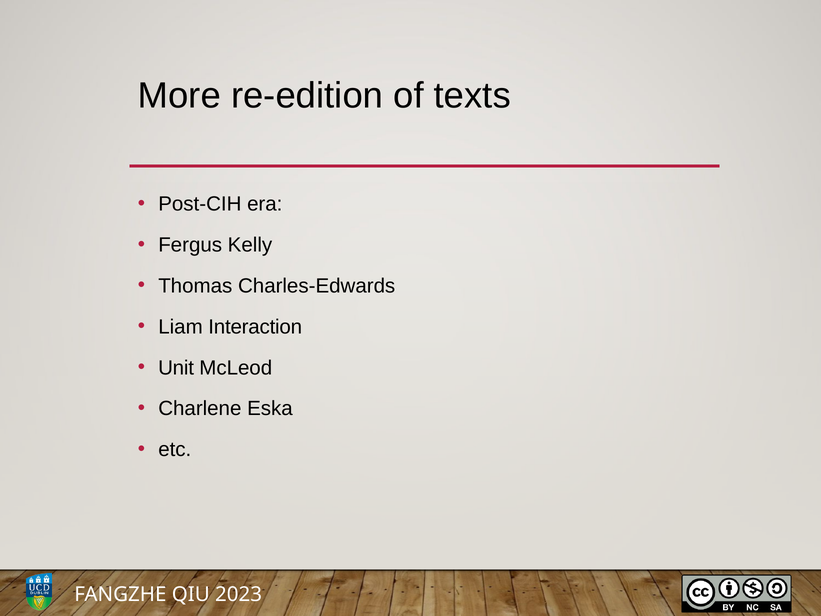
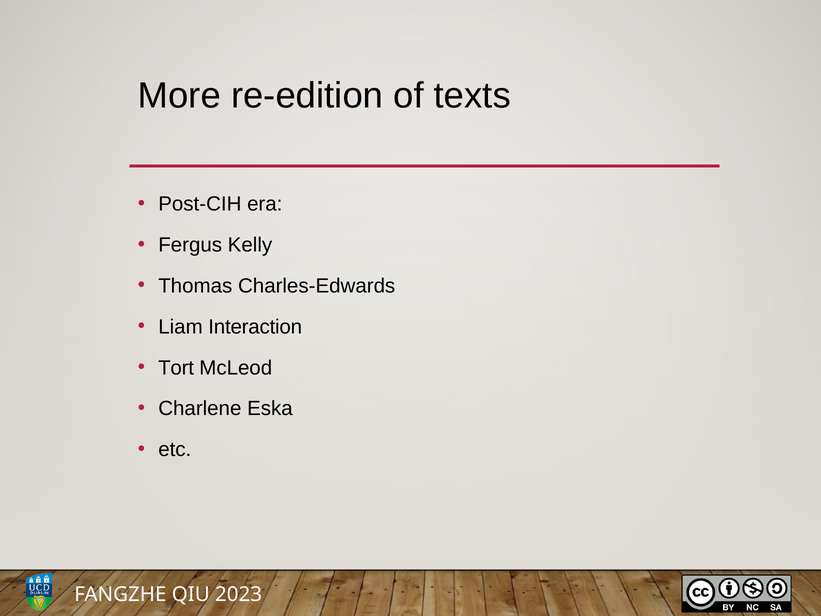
Unit: Unit -> Tort
